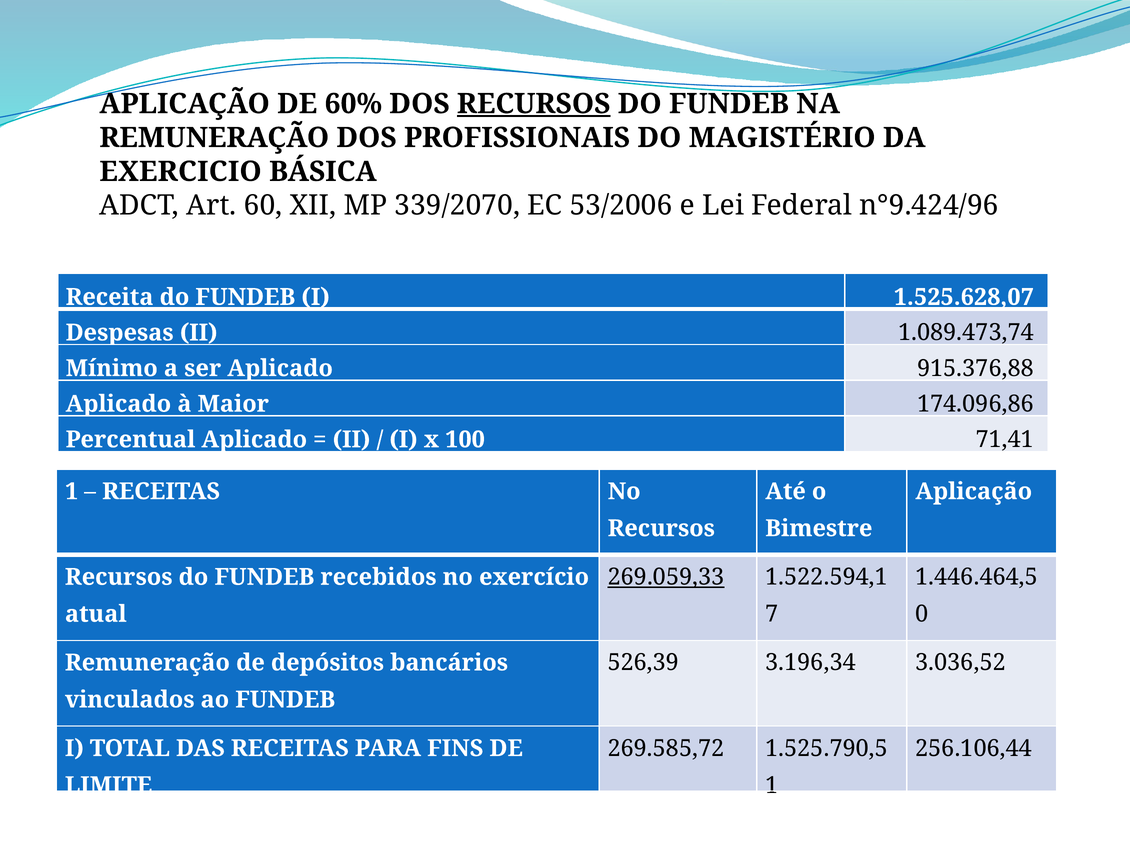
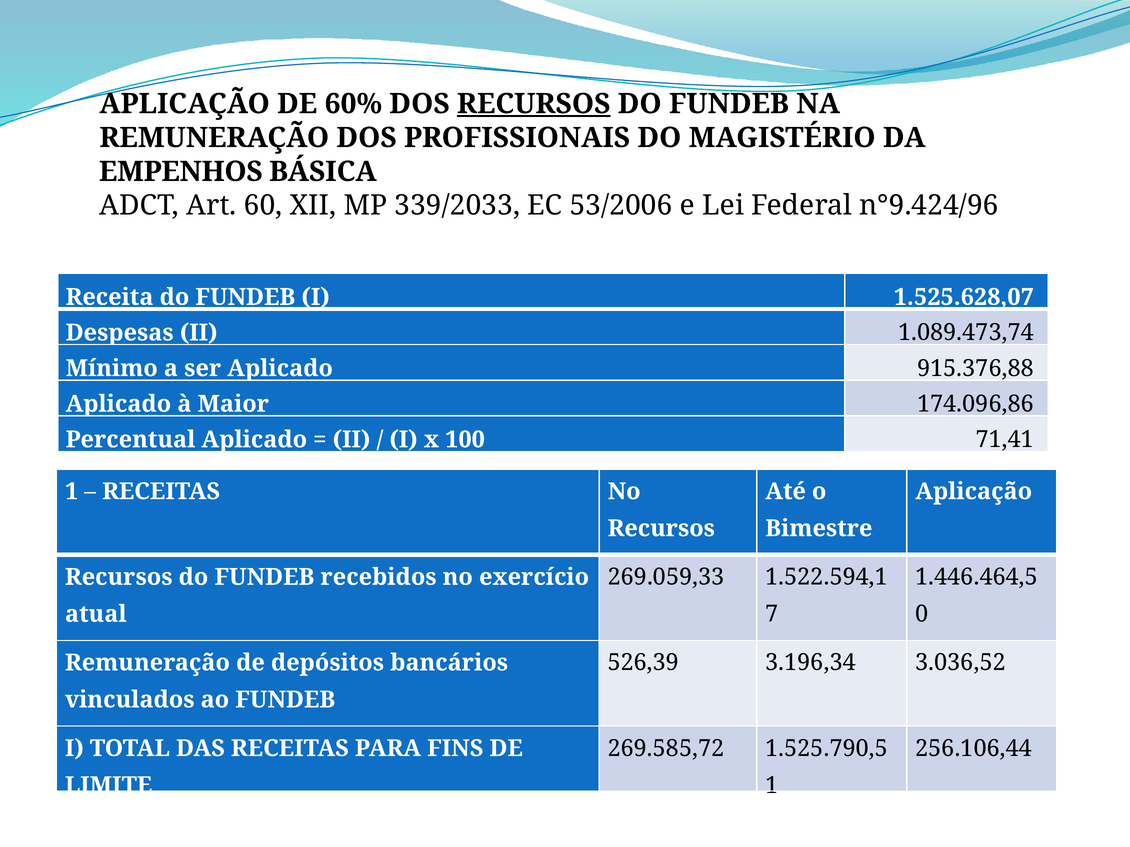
EXERCICIO: EXERCICIO -> EMPENHOS
339/2070: 339/2070 -> 339/2033
269.059,33 underline: present -> none
